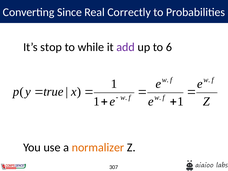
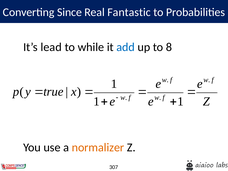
Correctly: Correctly -> Fantastic
stop: stop -> lead
add colour: purple -> blue
6: 6 -> 8
